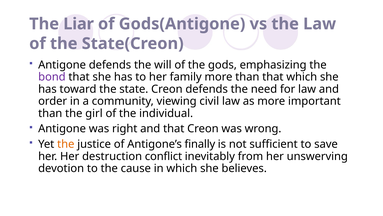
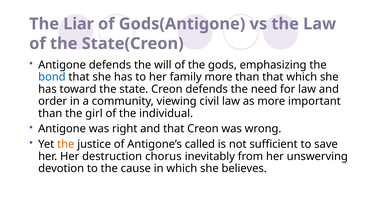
bond colour: purple -> blue
finally: finally -> called
conflict: conflict -> chorus
